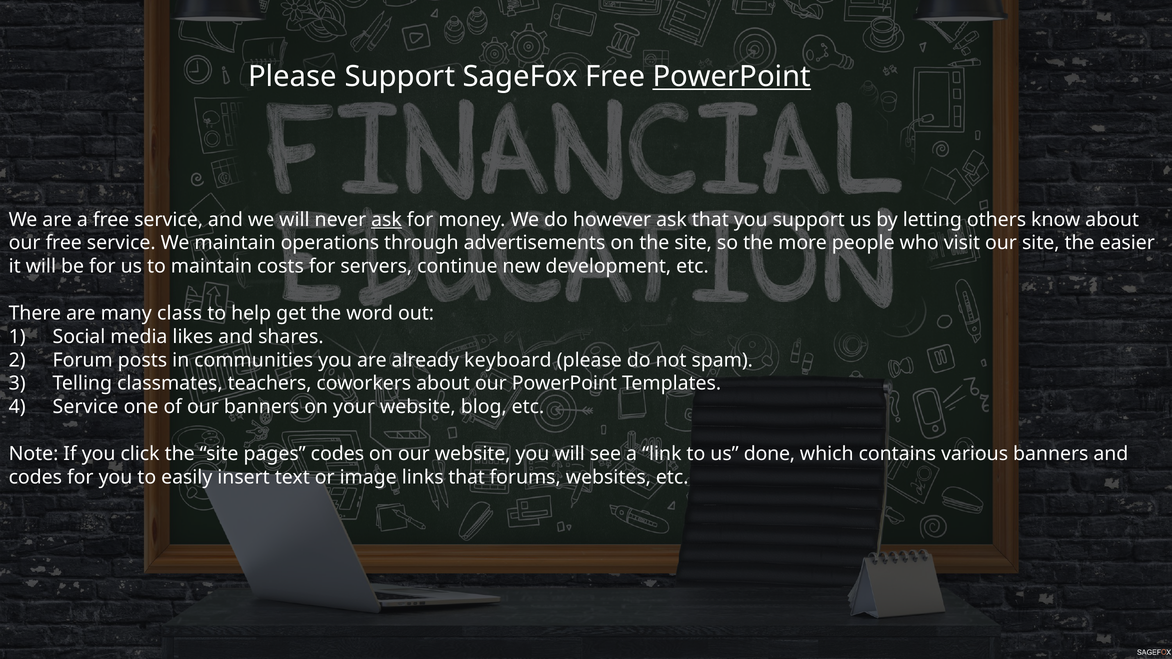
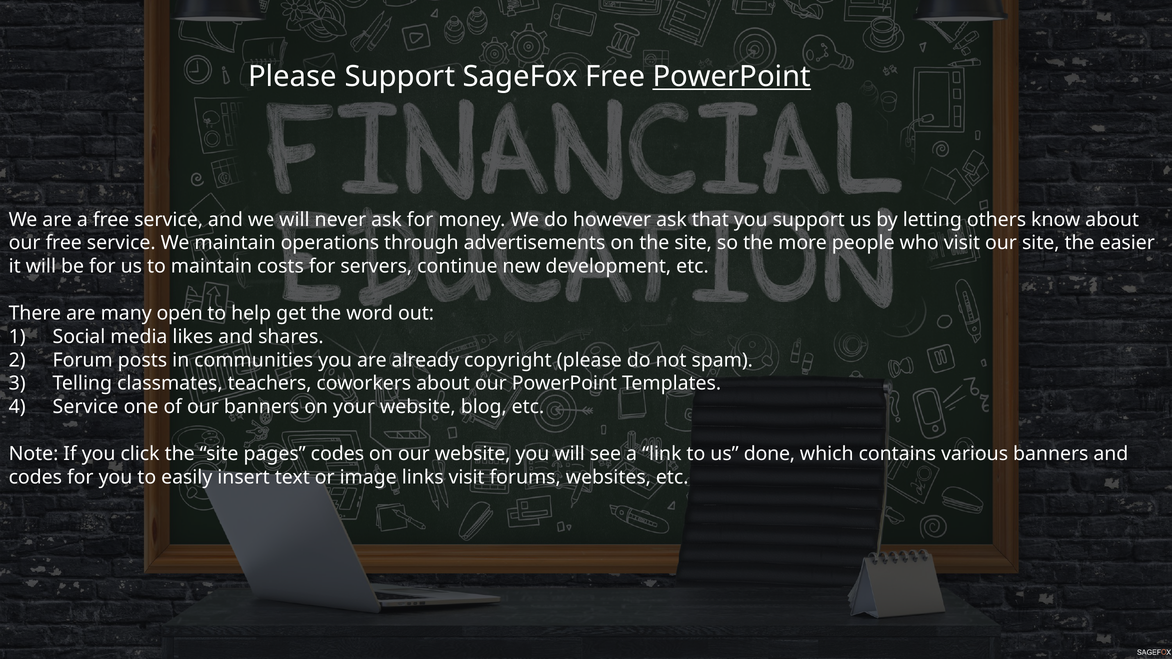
ask at (387, 220) underline: present -> none
class: class -> open
keyboard: keyboard -> copyright
links that: that -> visit
